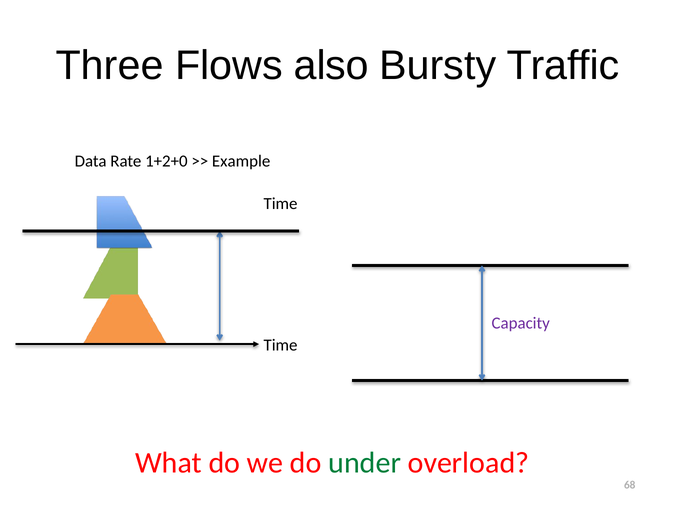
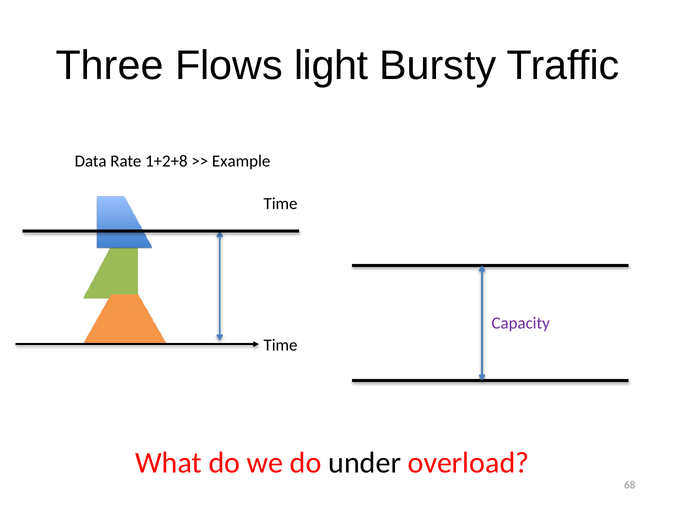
also: also -> light
1+2+0: 1+2+0 -> 1+2+8
under colour: green -> black
